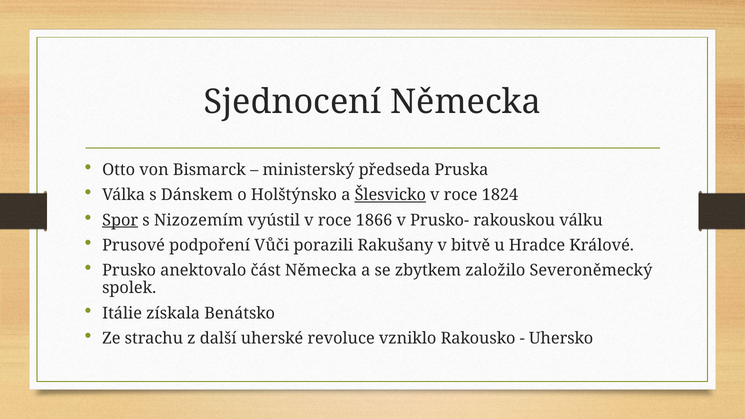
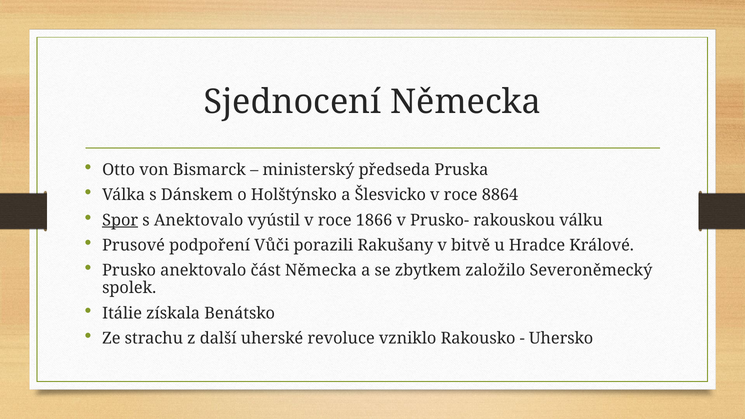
Šlesvicko underline: present -> none
1824: 1824 -> 8864
s Nizozemím: Nizozemím -> Anektovalo
